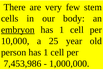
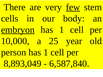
few underline: none -> present
7,453,986: 7,453,986 -> 8,893,049
1,000,000: 1,000,000 -> 6,587,840
